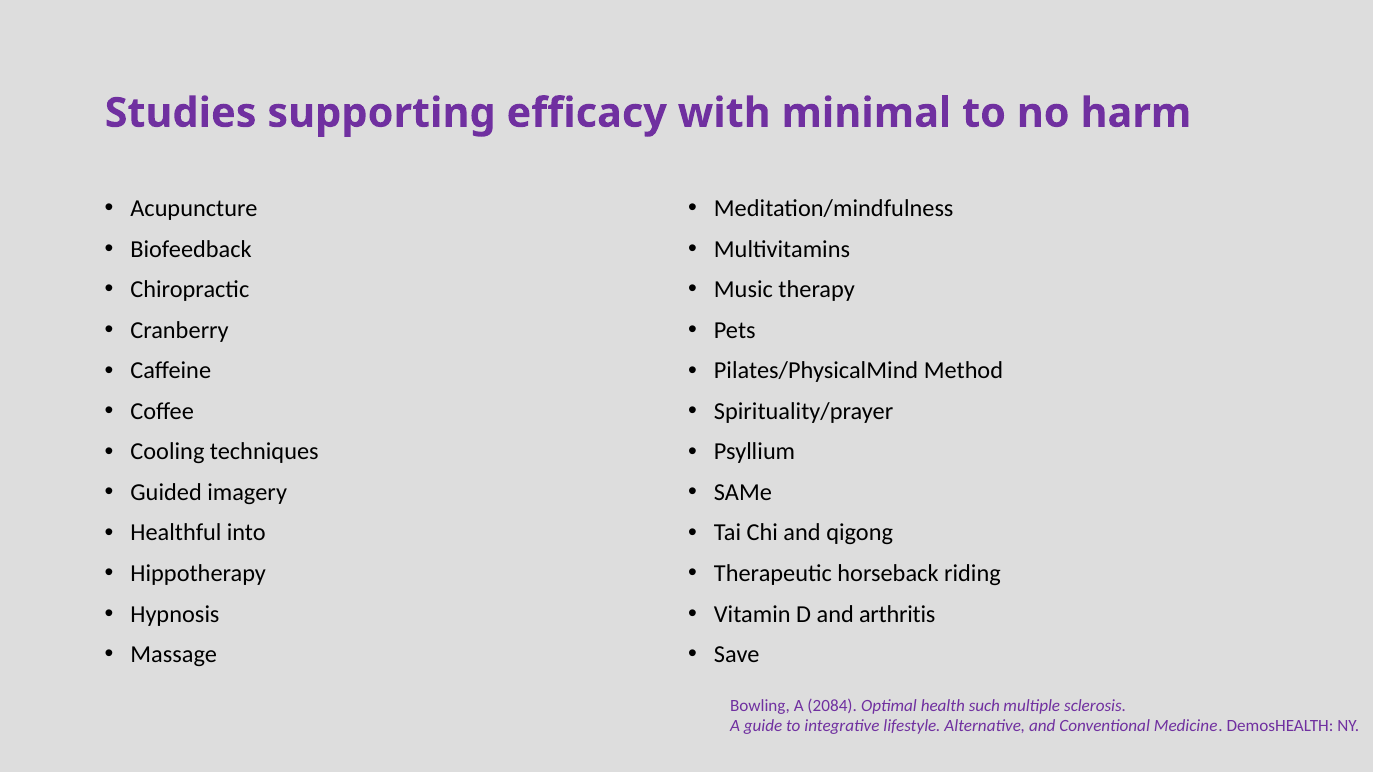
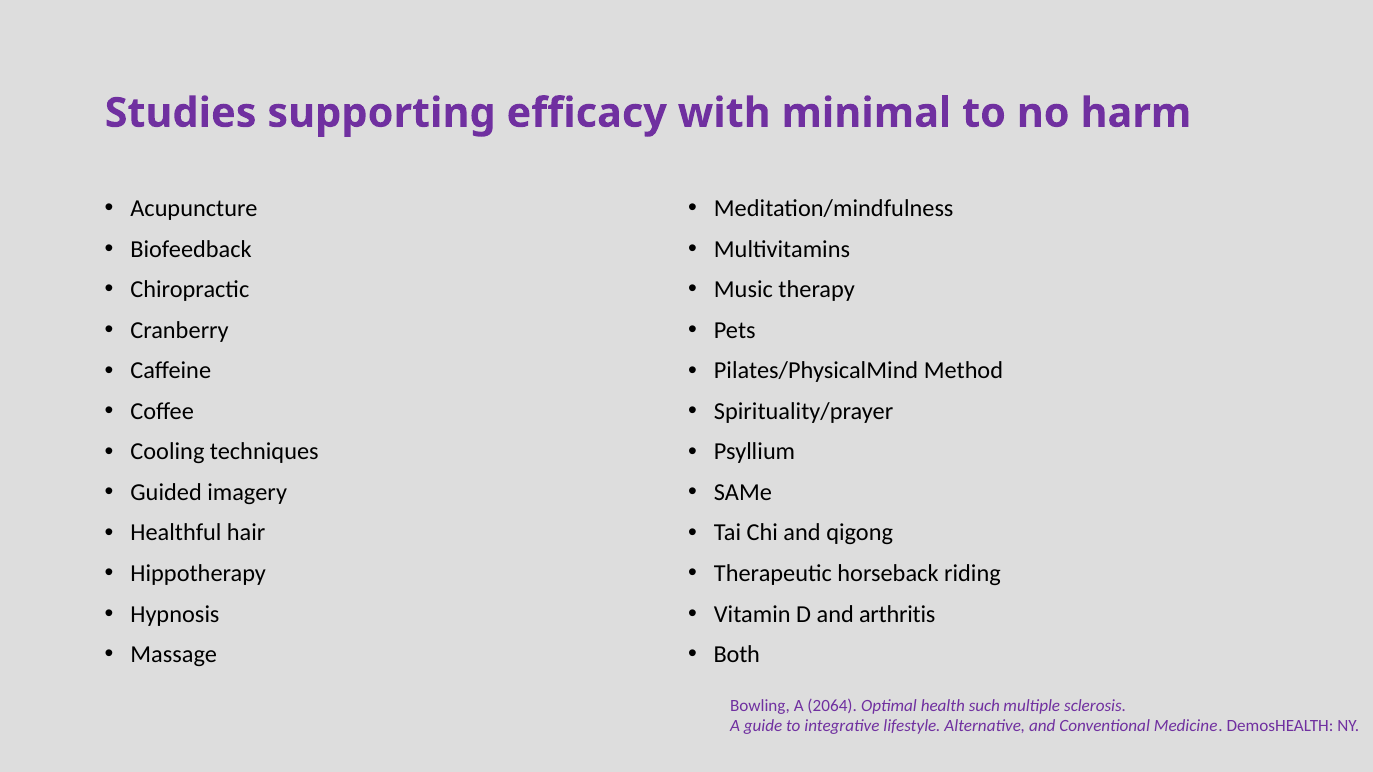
into: into -> hair
Save: Save -> Both
2084: 2084 -> 2064
